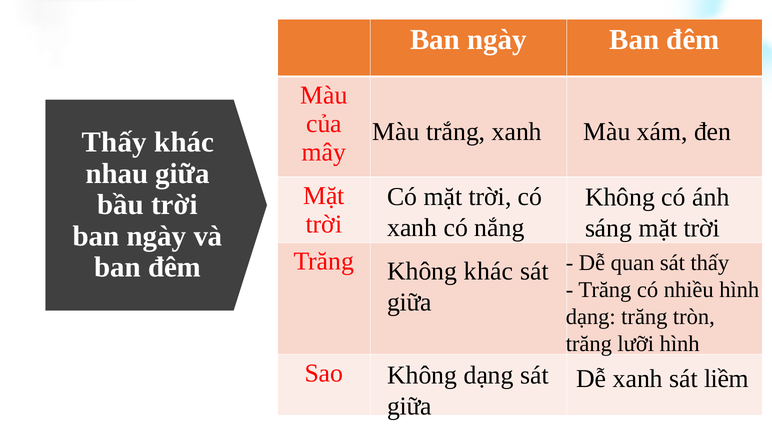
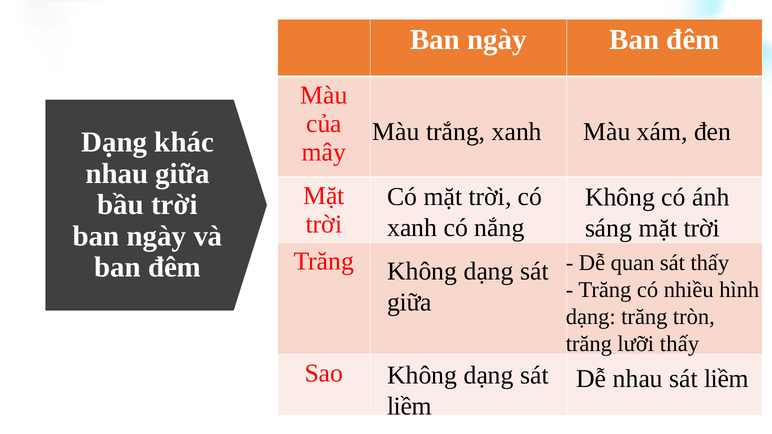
Thấy at (114, 142): Thấy -> Dạng
khác at (489, 271): khác -> dạng
lưỡi hình: hình -> thấy
Dễ xanh: xanh -> nhau
giữa at (409, 406): giữa -> liềm
